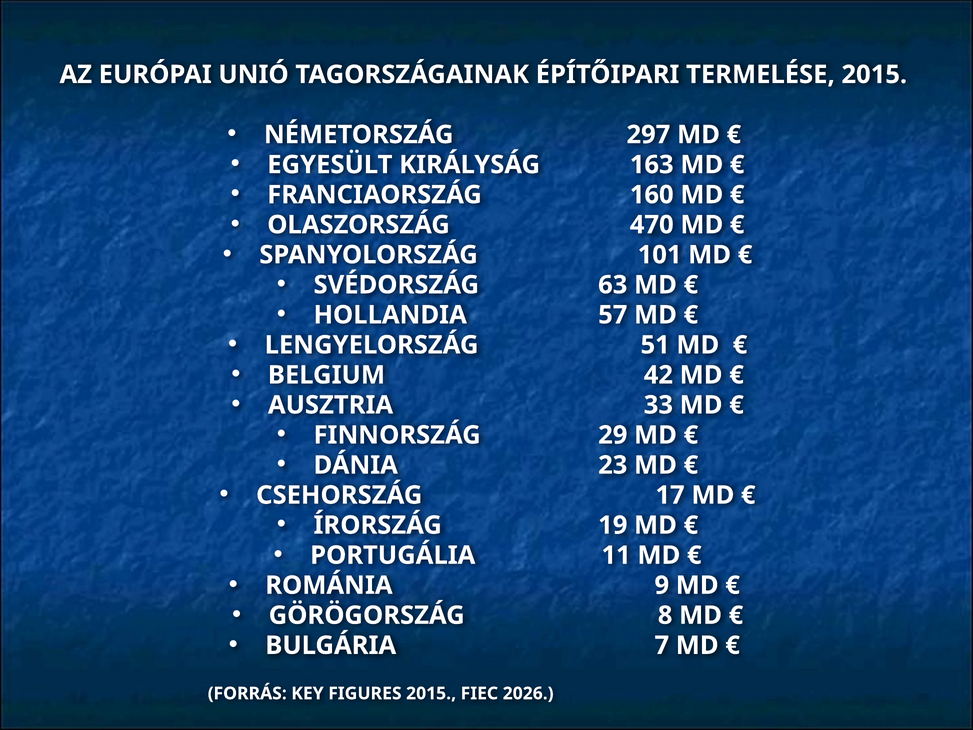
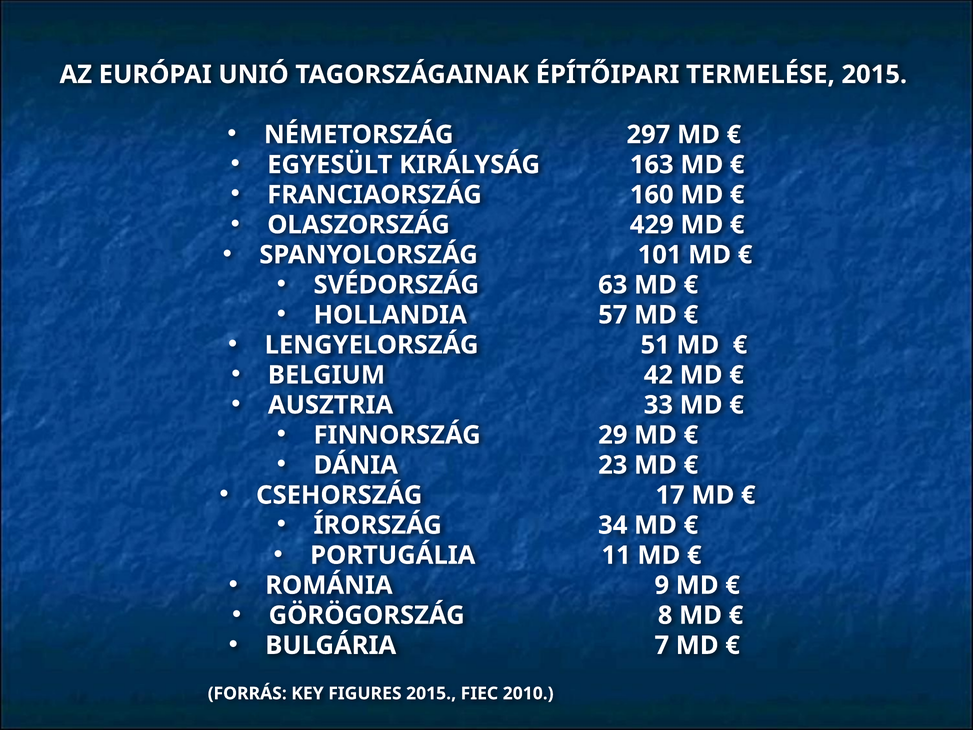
470: 470 -> 429
19: 19 -> 34
2026: 2026 -> 2010
